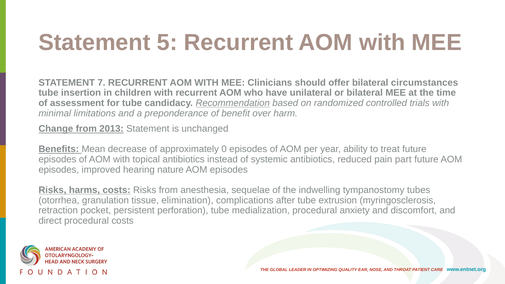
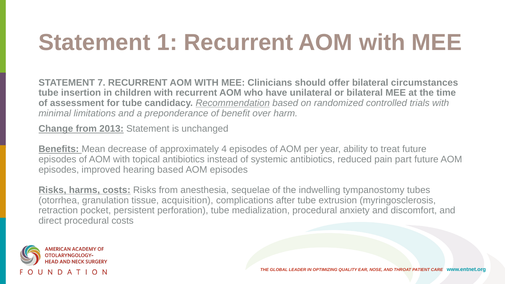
5: 5 -> 1
0: 0 -> 4
hearing nature: nature -> based
elimination: elimination -> acquisition
